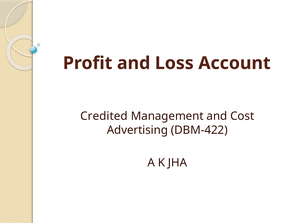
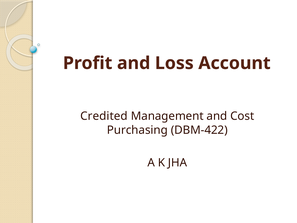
Advertising: Advertising -> Purchasing
